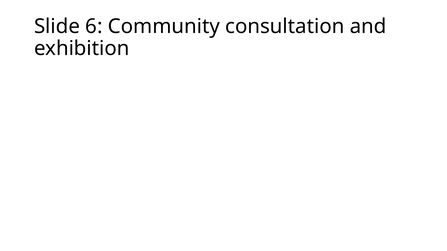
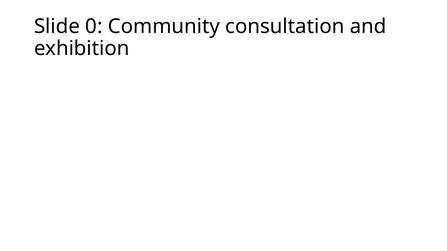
6: 6 -> 0
